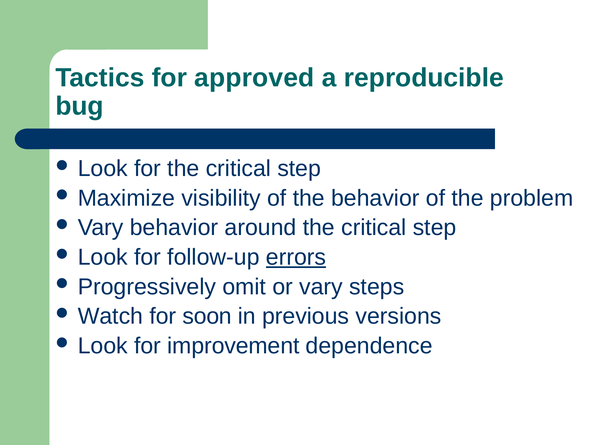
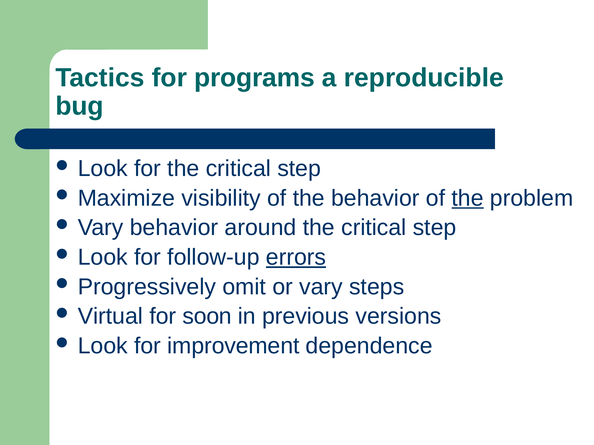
approved: approved -> programs
the at (468, 198) underline: none -> present
Watch: Watch -> Virtual
